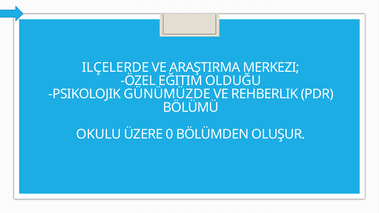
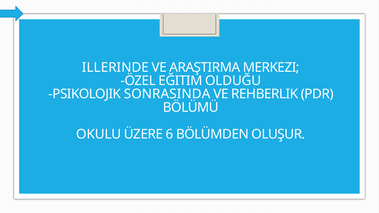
ILÇELERDE: ILÇELERDE -> ILLERINDE
GÜNÜMÜZDE: GÜNÜMÜZDE -> SONRASINDA
0: 0 -> 6
